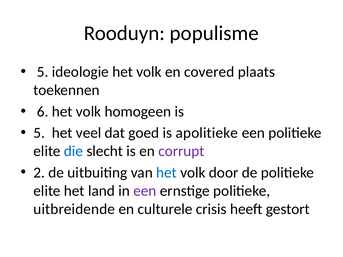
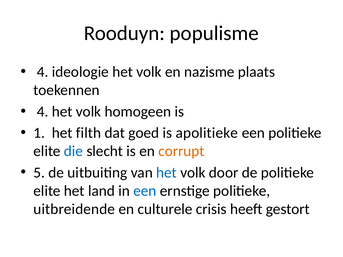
5 at (43, 72): 5 -> 4
covered: covered -> nazisme
6 at (43, 112): 6 -> 4
5 at (39, 133): 5 -> 1
veel: veel -> filth
corrupt colour: purple -> orange
2: 2 -> 5
een at (145, 191) colour: purple -> blue
